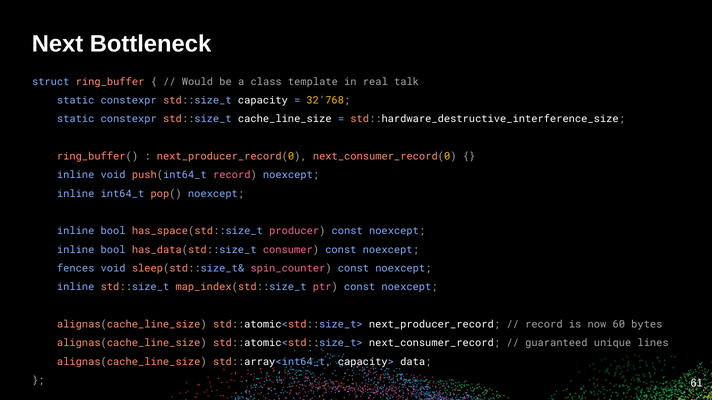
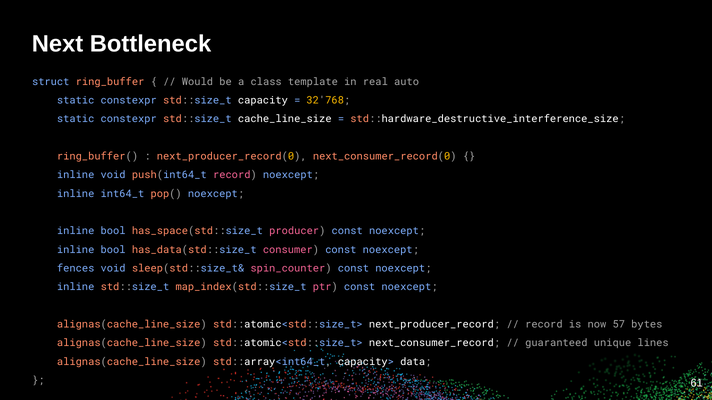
talk: talk -> auto
60: 60 -> 57
